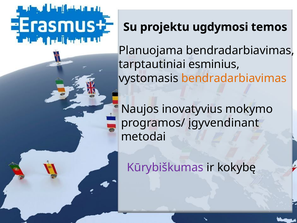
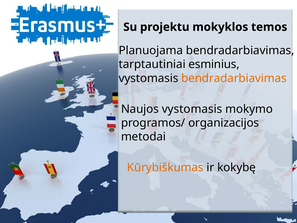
ugdymosi: ugdymosi -> mokyklos
Naujos inovatyvius: inovatyvius -> vystomasis
įgyvendinant: įgyvendinant -> organizacijos
Kūrybiškumas colour: purple -> orange
